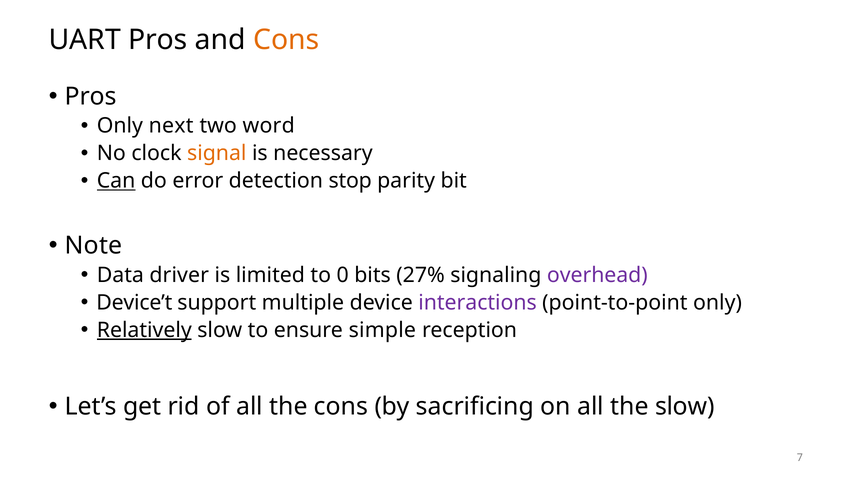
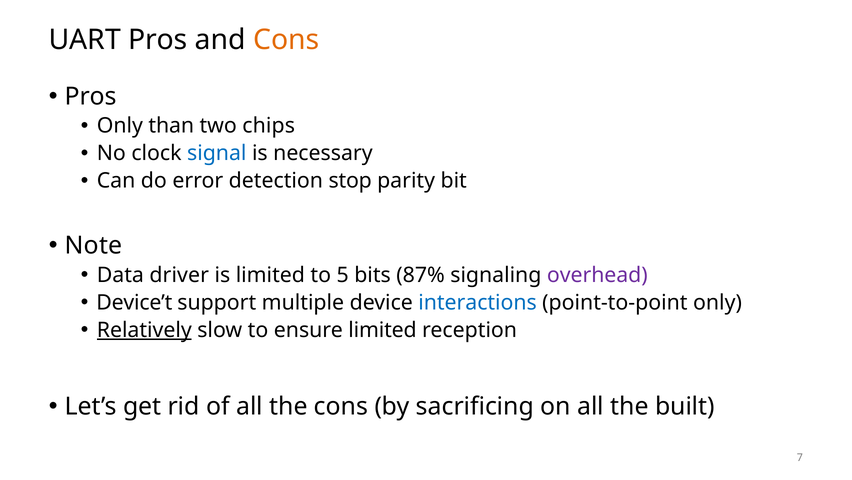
next: next -> than
word: word -> chips
signal colour: orange -> blue
Can underline: present -> none
0: 0 -> 5
27%: 27% -> 87%
interactions colour: purple -> blue
ensure simple: simple -> limited
the slow: slow -> built
